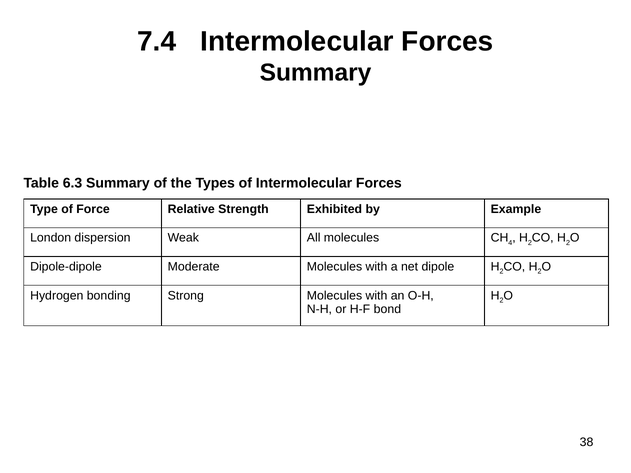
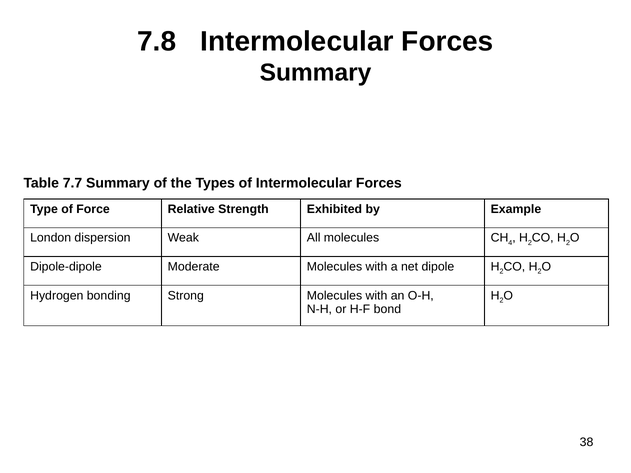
7.4: 7.4 -> 7.8
6.3: 6.3 -> 7.7
